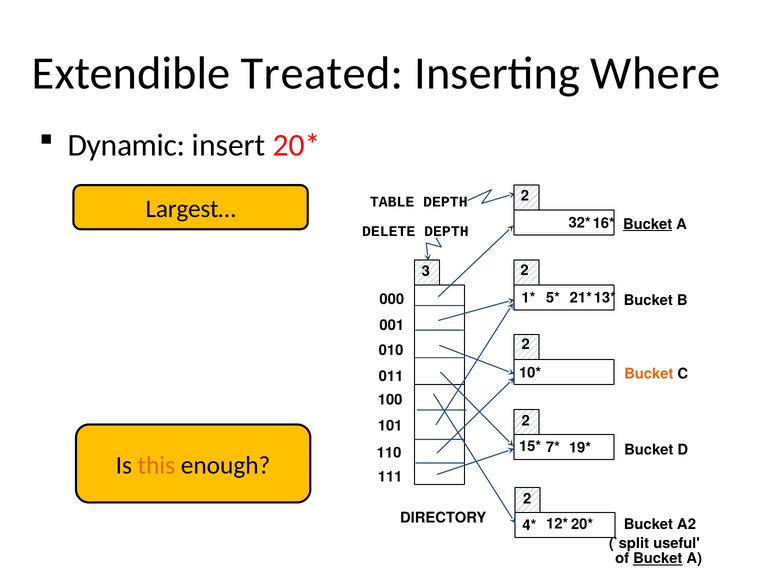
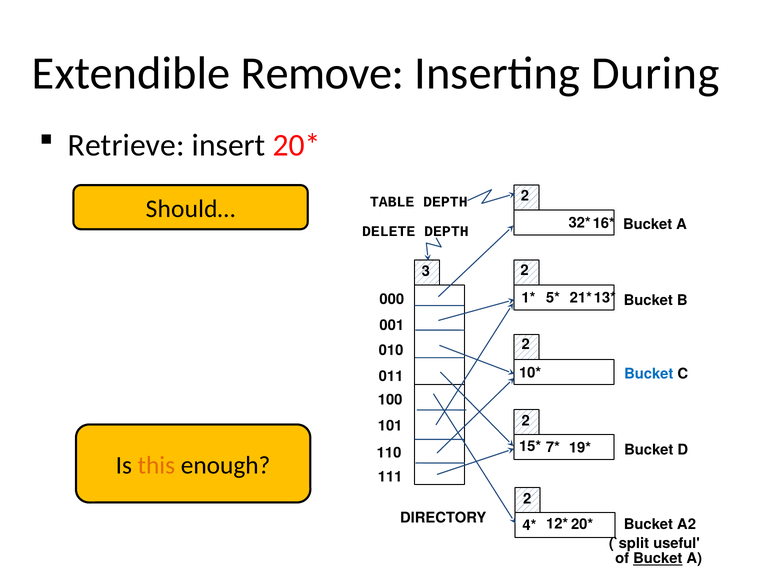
Treated: Treated -> Remove
Where: Where -> During
Dynamic: Dynamic -> Retrieve
Largest…: Largest… -> Should…
Bucket at (648, 224) underline: present -> none
Bucket at (649, 374) colour: orange -> blue
